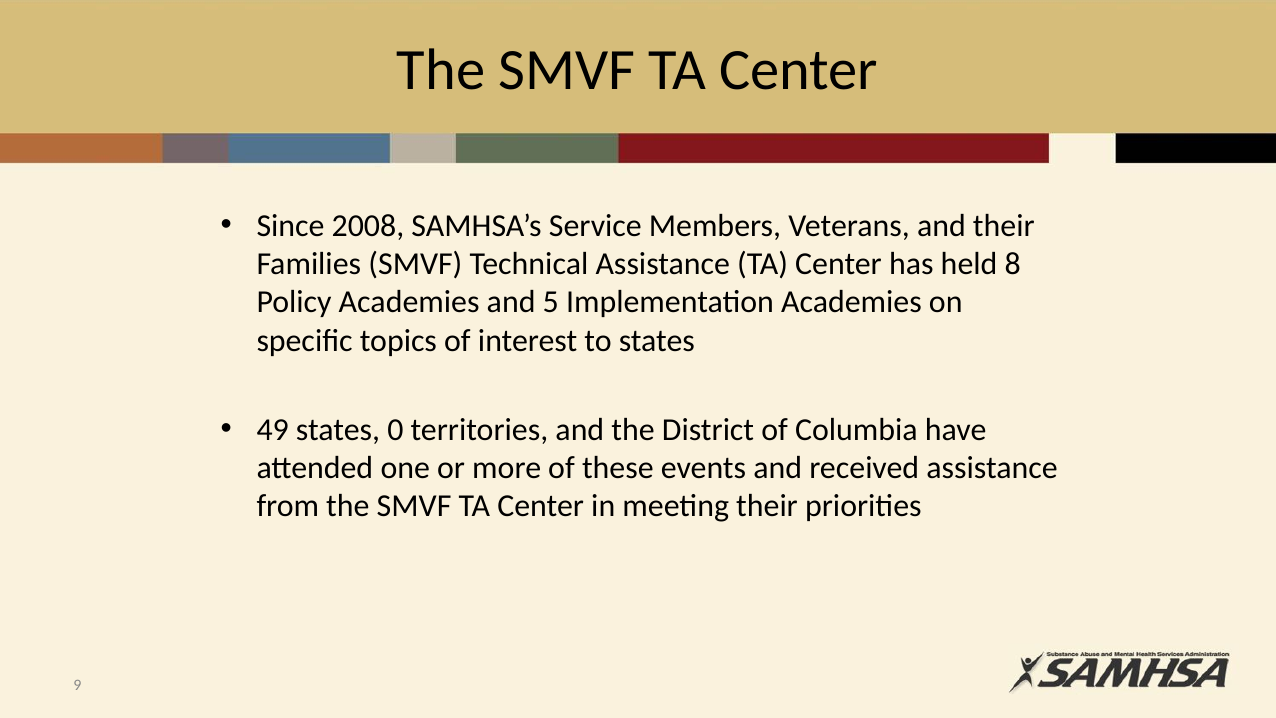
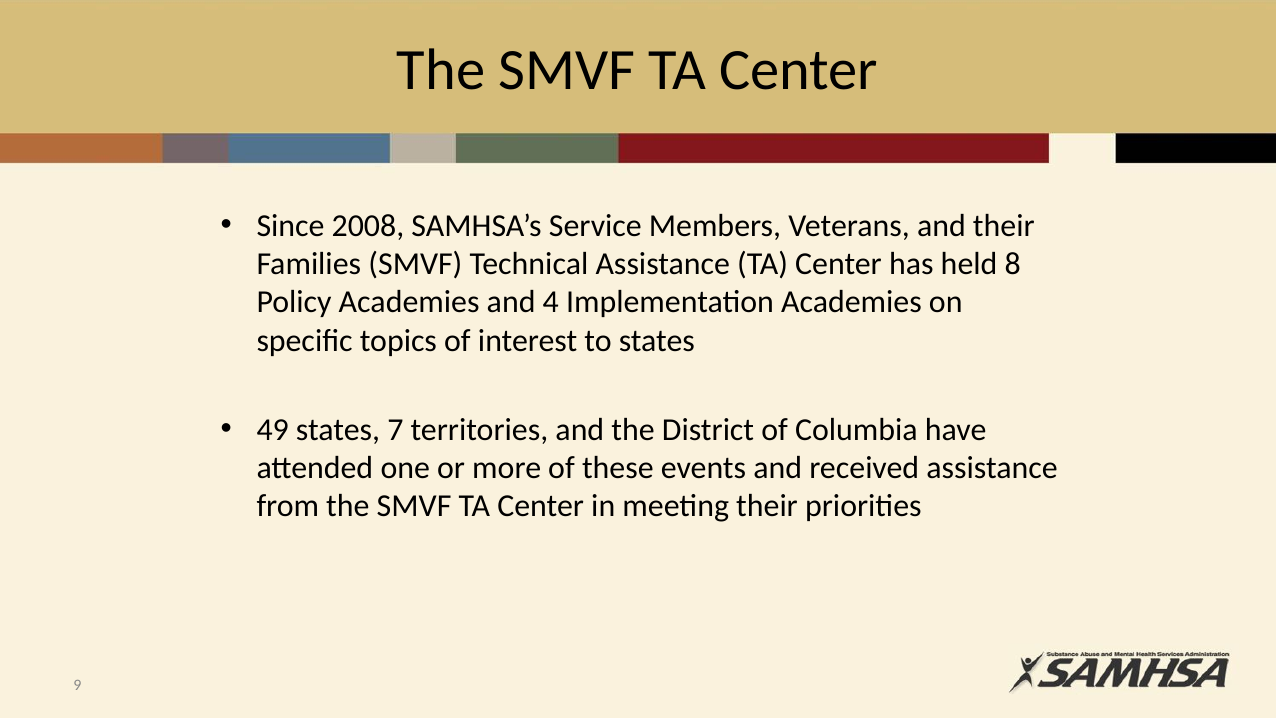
5: 5 -> 4
0: 0 -> 7
